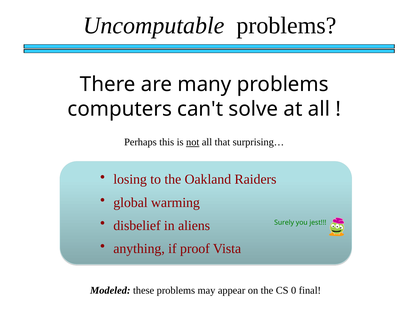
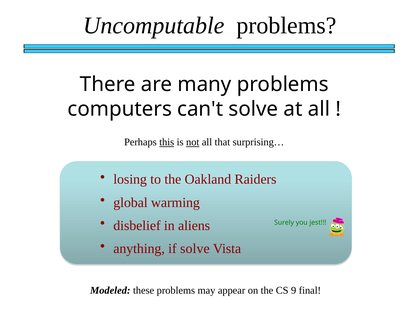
this underline: none -> present
if proof: proof -> solve
0: 0 -> 9
